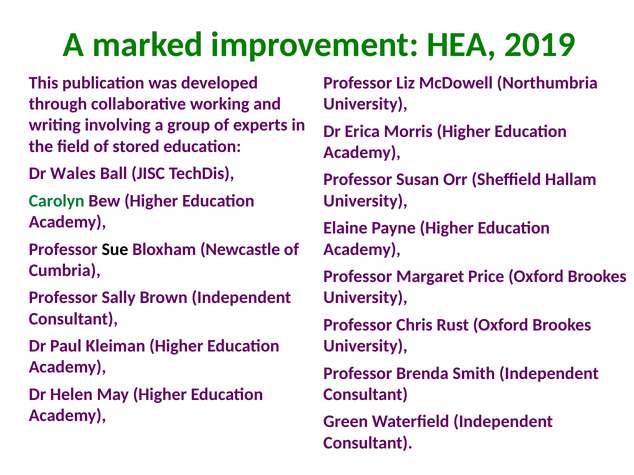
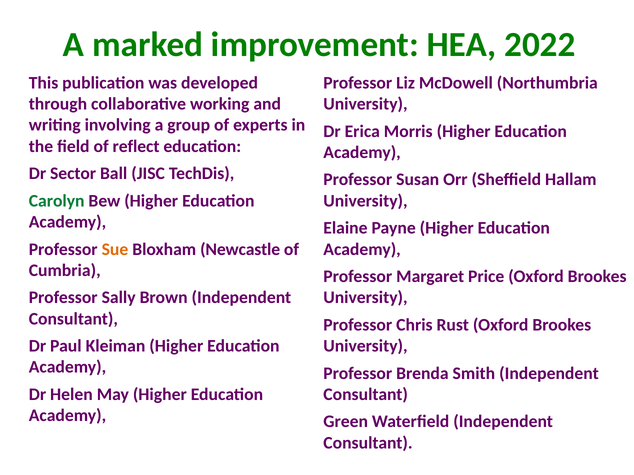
2019: 2019 -> 2022
stored: stored -> reflect
Wales: Wales -> Sector
Sue colour: black -> orange
